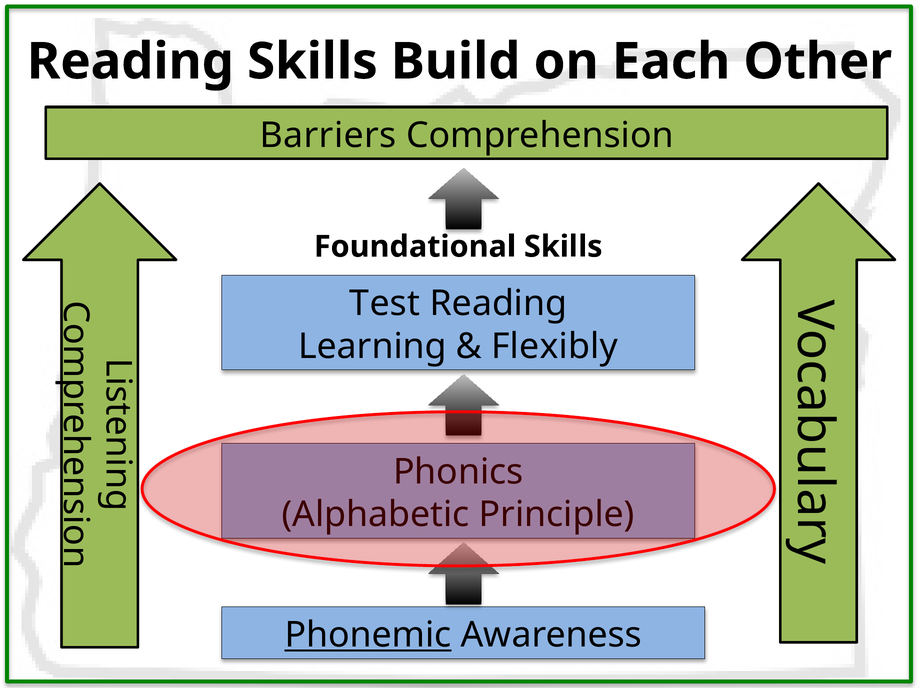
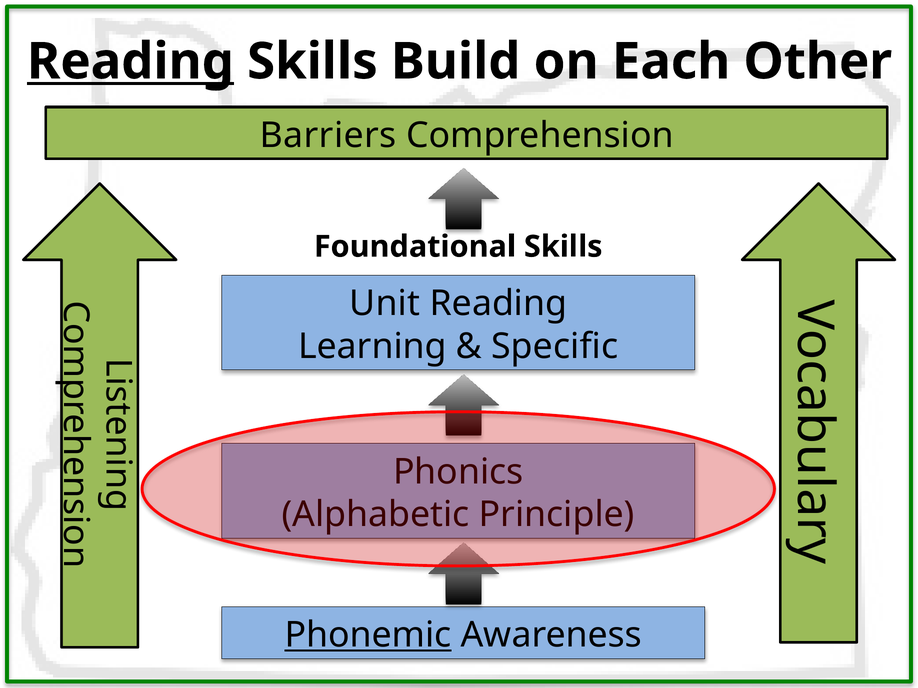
Reading at (130, 62) underline: none -> present
Test: Test -> Unit
Flexibly: Flexibly -> Specific
